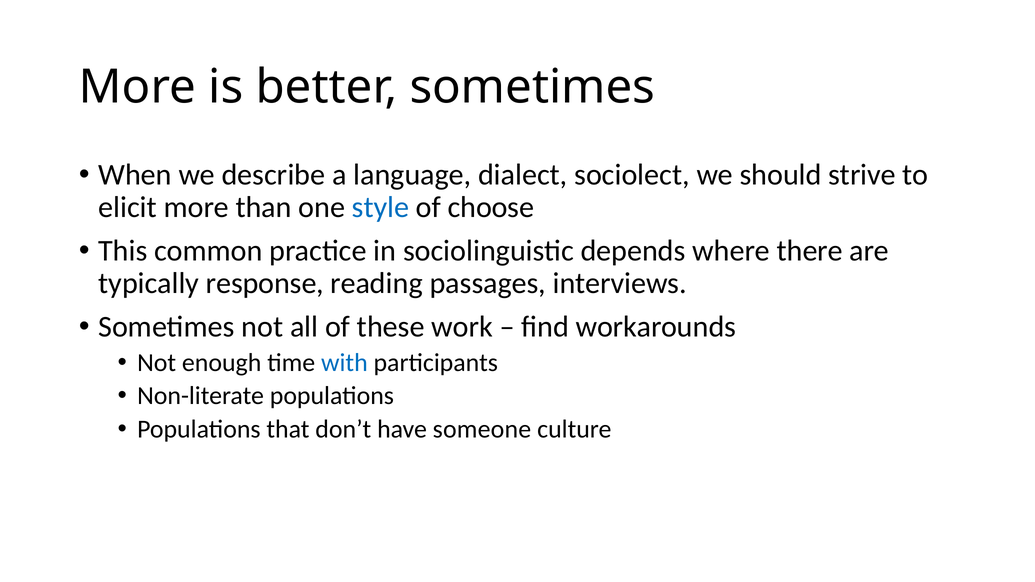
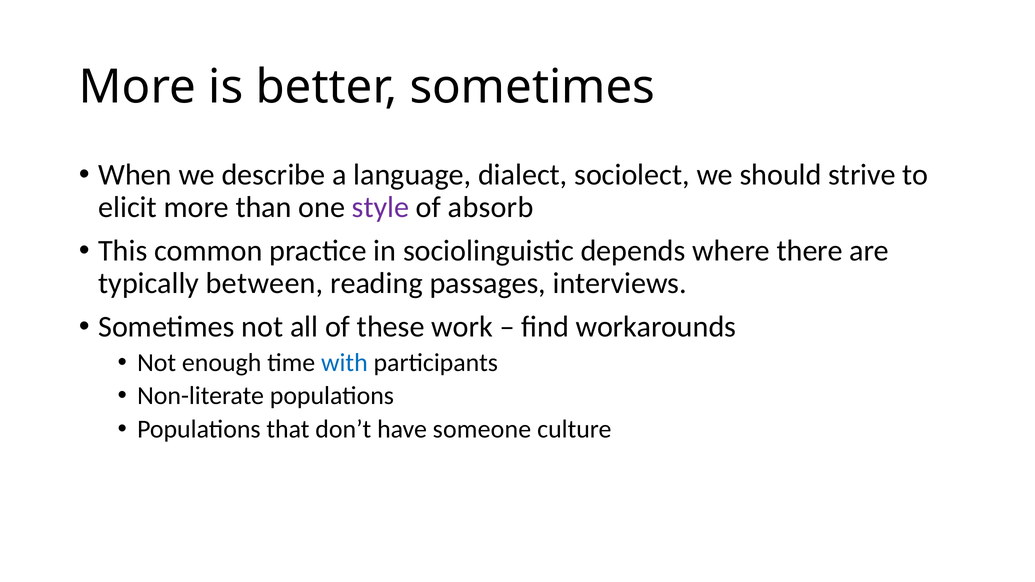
style colour: blue -> purple
choose: choose -> absorb
response: response -> between
